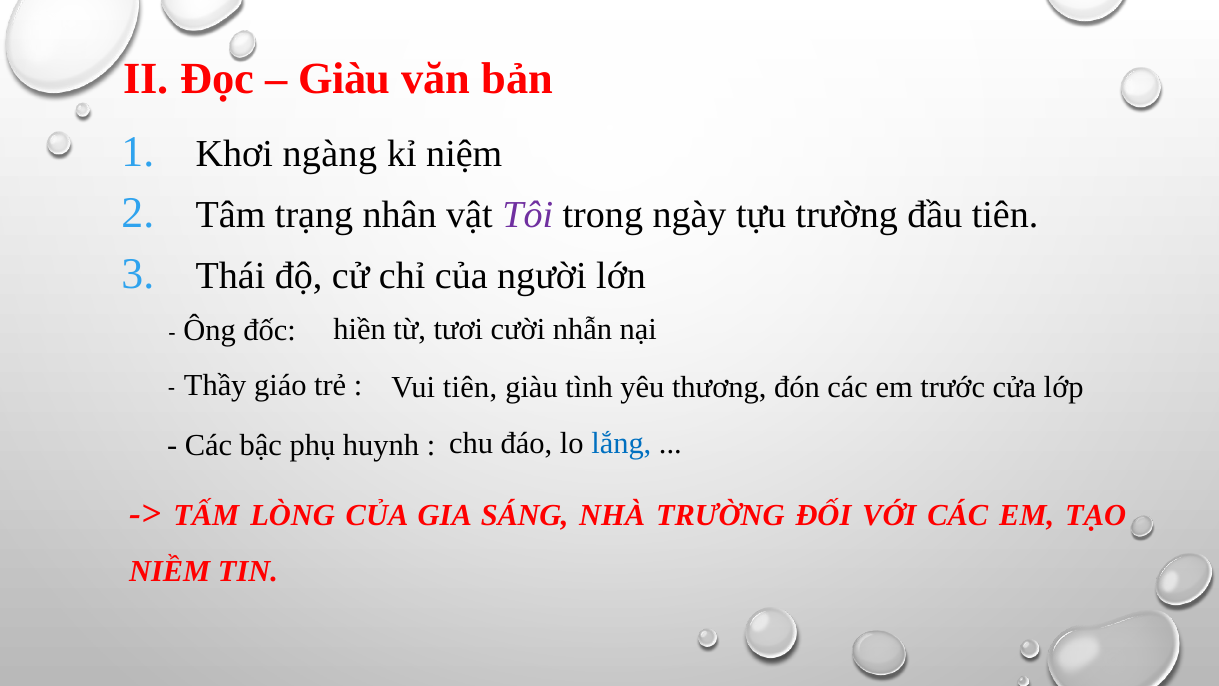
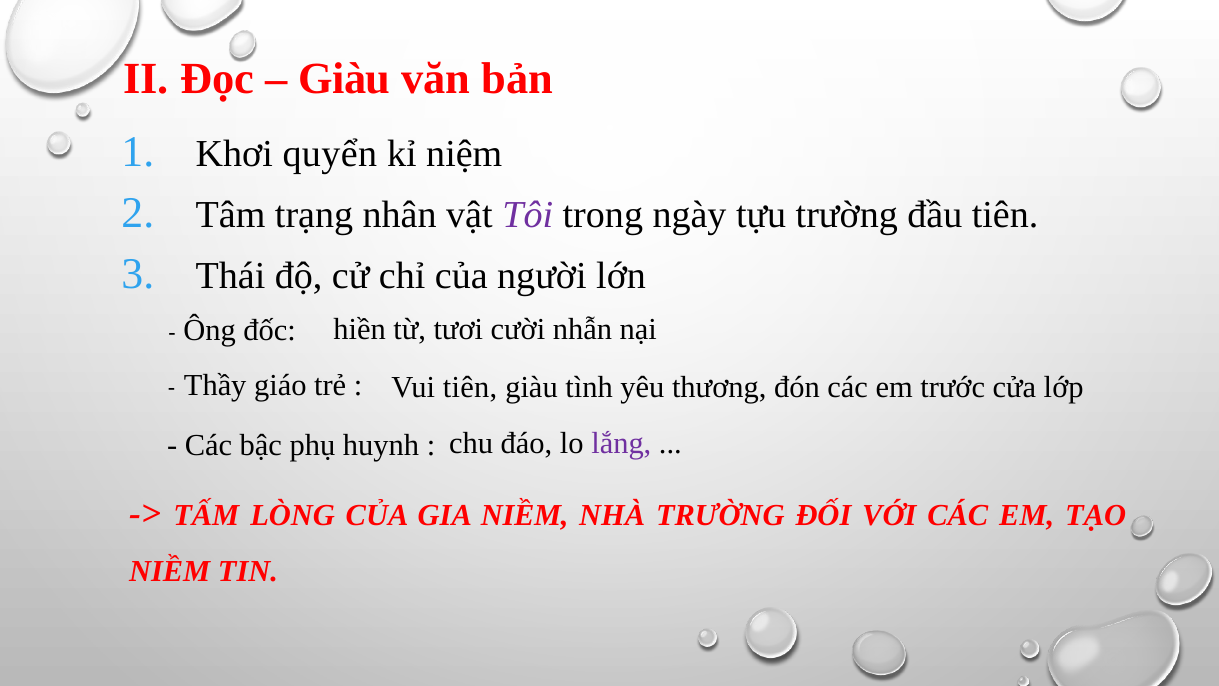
ngàng: ngàng -> quyển
lắng colour: blue -> purple
GIA SÁNG: SÁNG -> NIỀM
